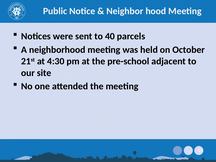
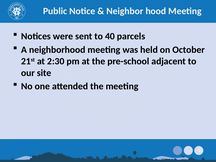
4:30: 4:30 -> 2:30
